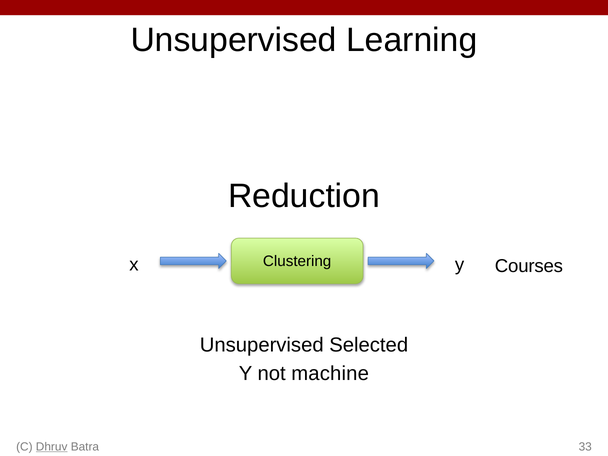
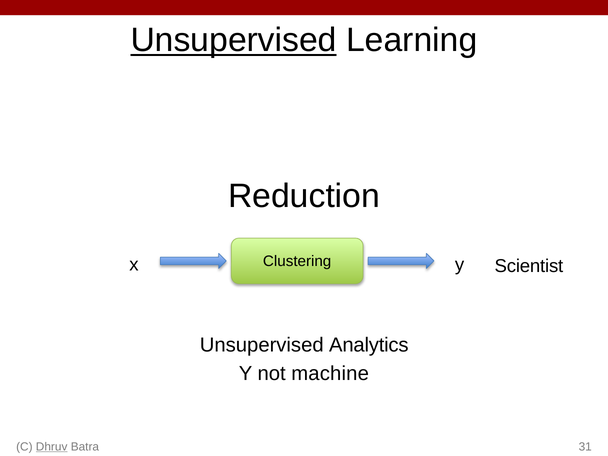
Unsupervised at (234, 40) underline: none -> present
Courses: Courses -> Scientist
Selected: Selected -> Analytics
33: 33 -> 31
